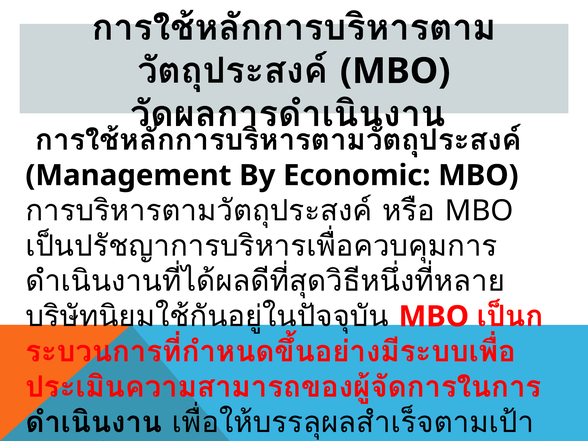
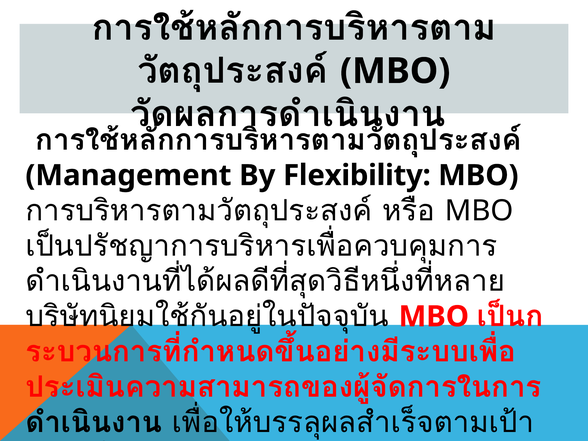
Economic: Economic -> Flexibility
